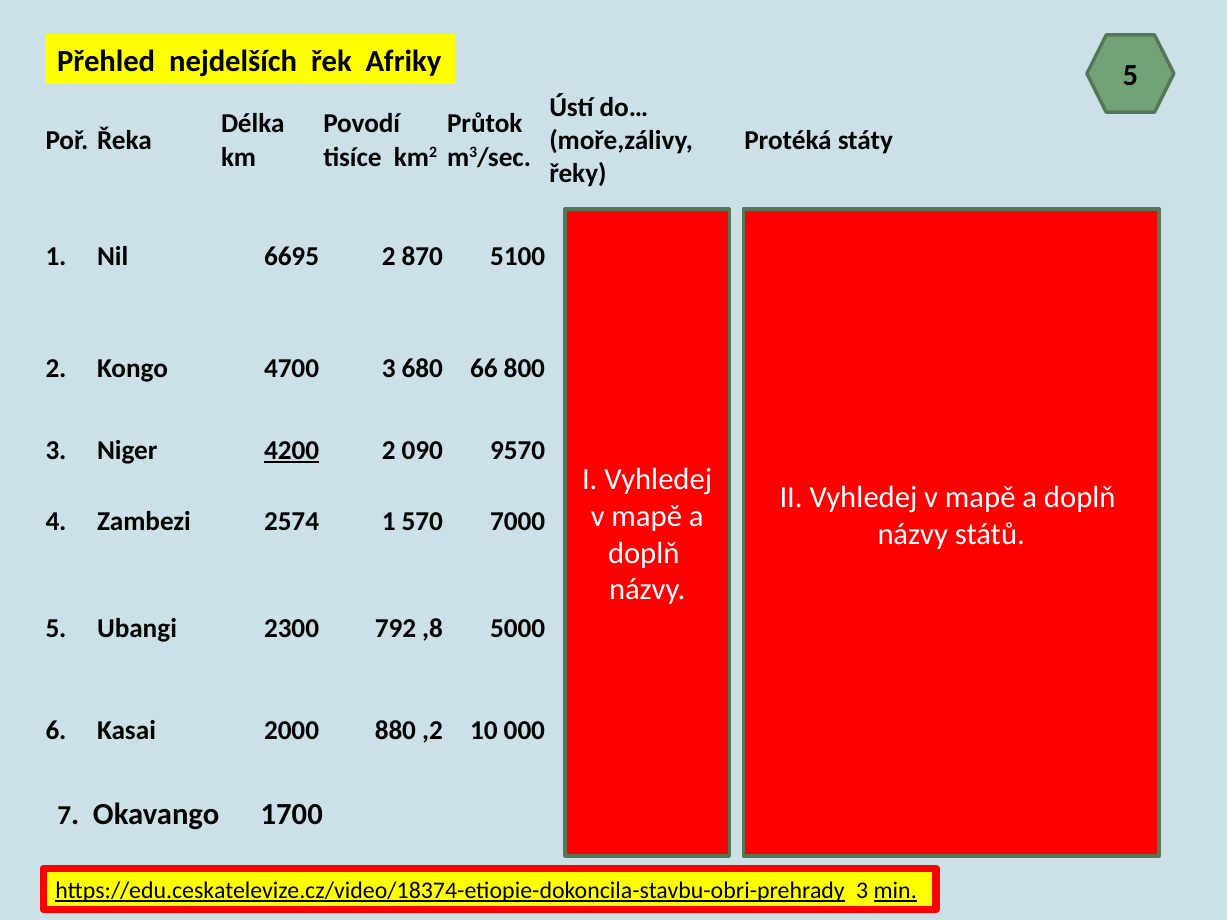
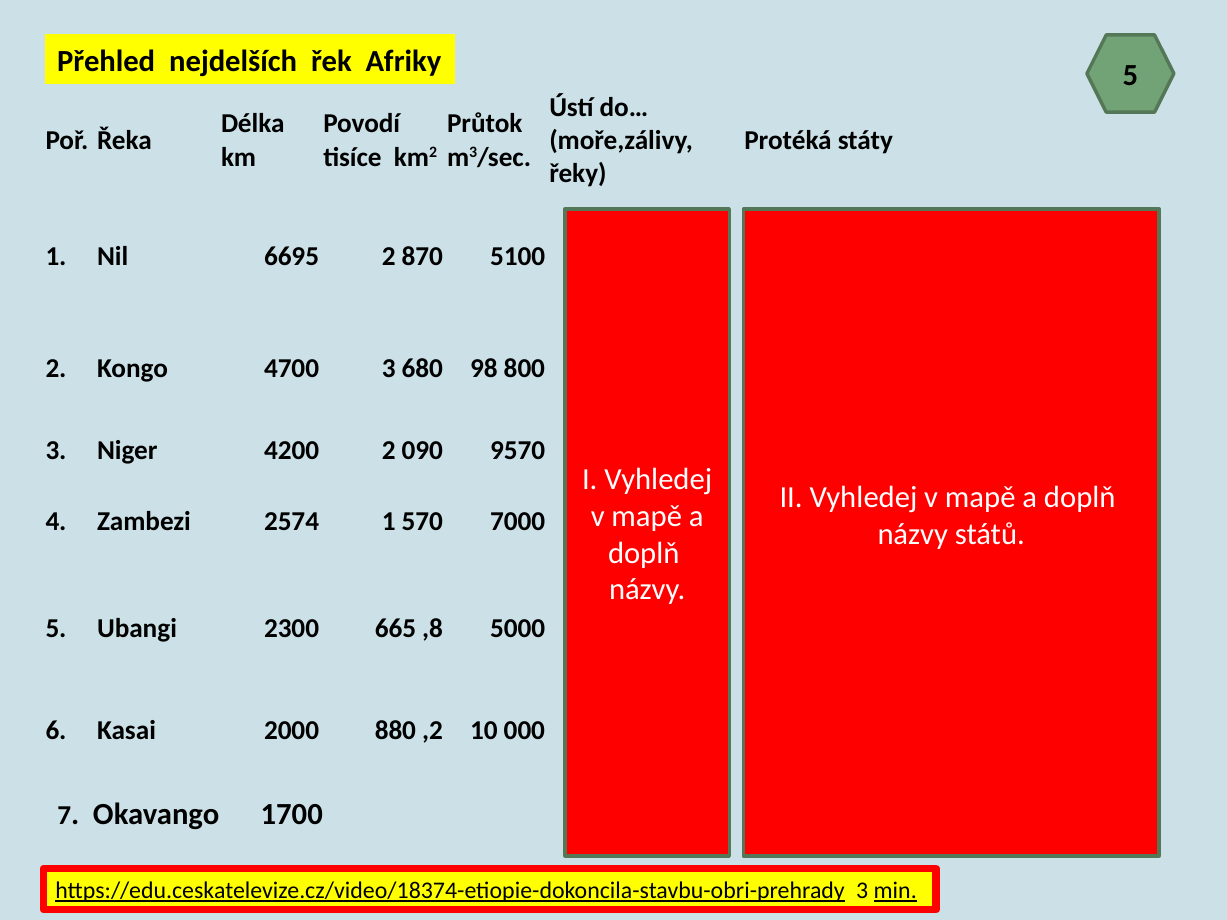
66: 66 -> 98
4200 underline: present -> none
792: 792 -> 665
